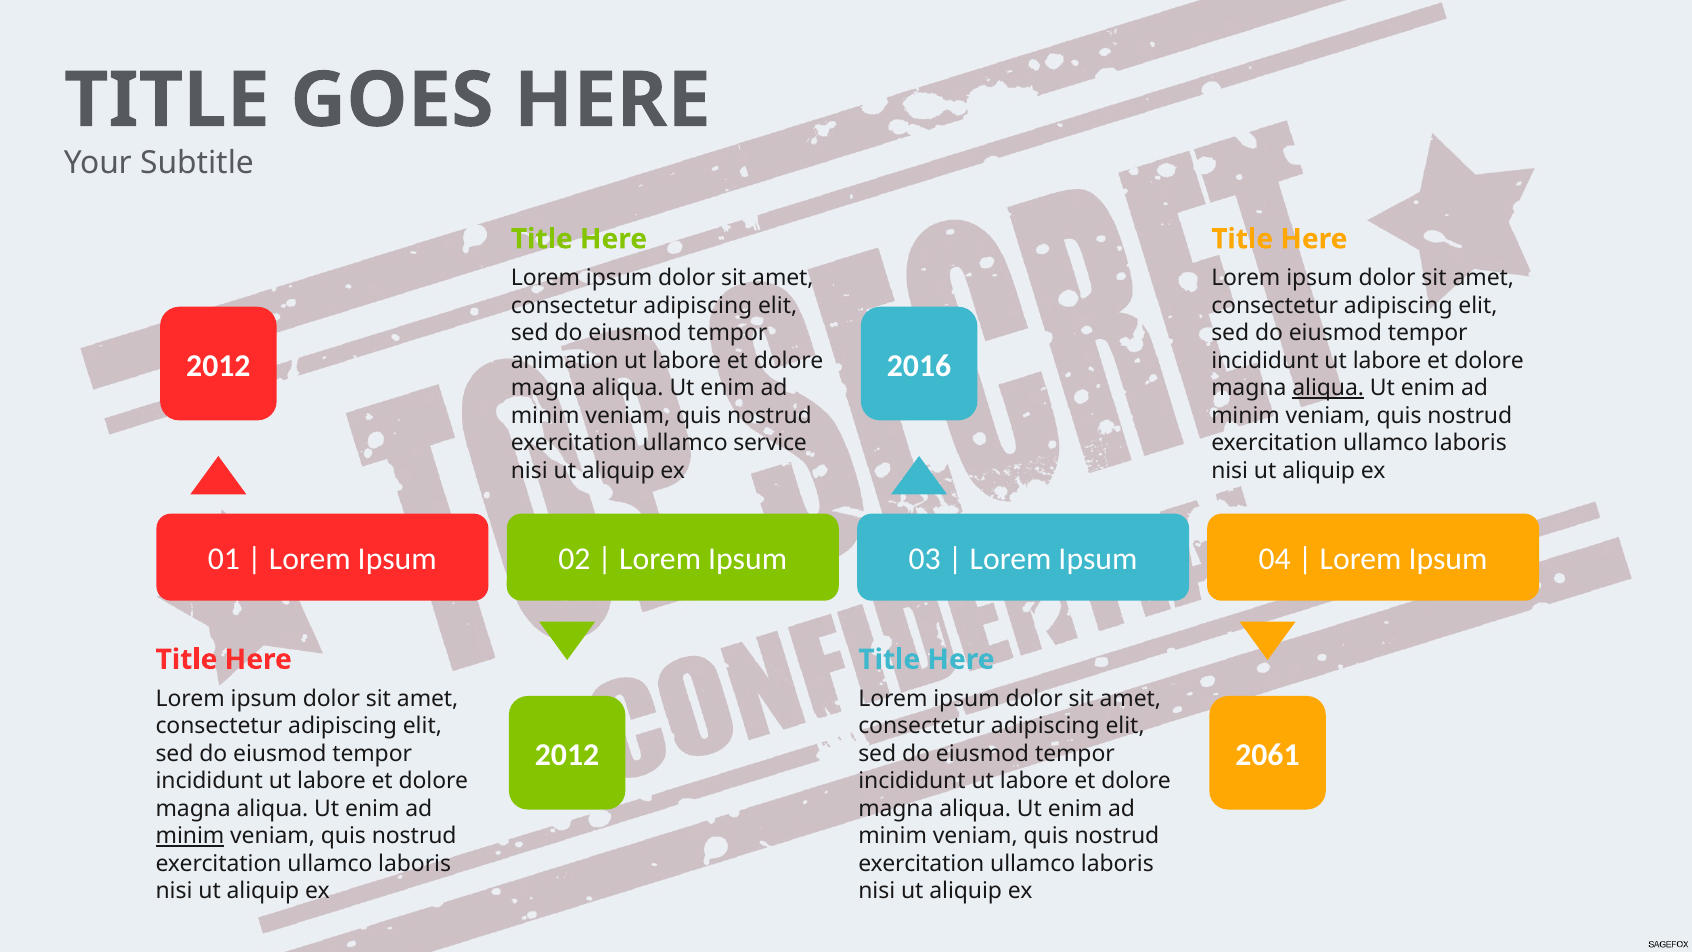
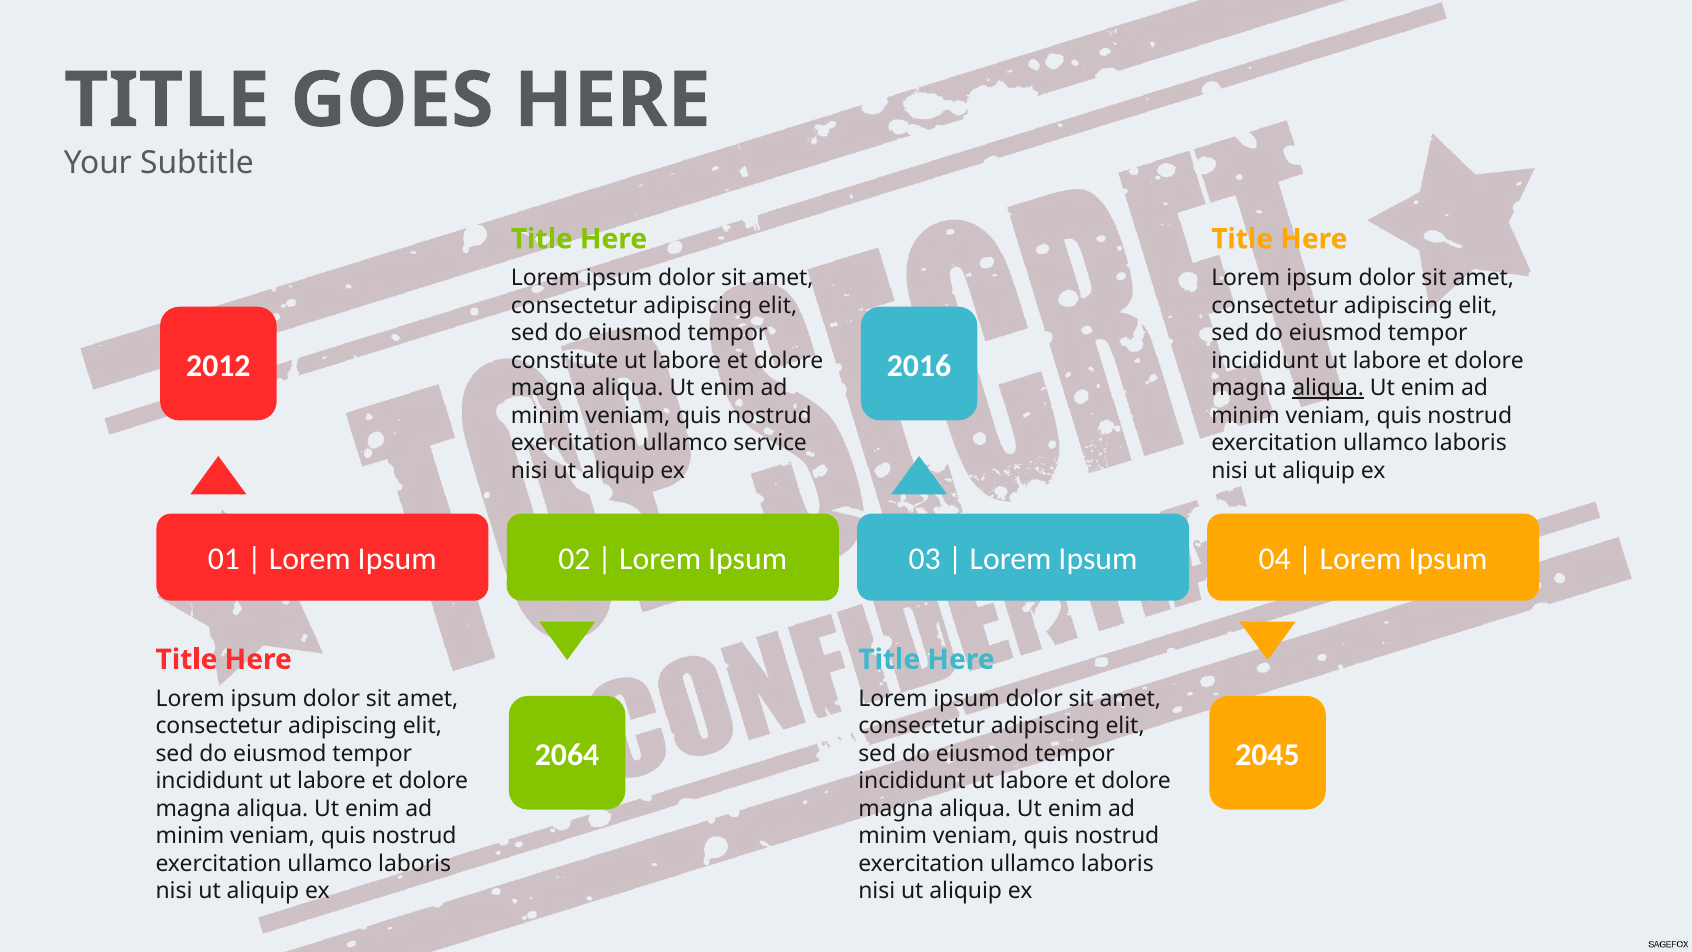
animation: animation -> constitute
2012 at (567, 755): 2012 -> 2064
2061: 2061 -> 2045
minim at (190, 836) underline: present -> none
